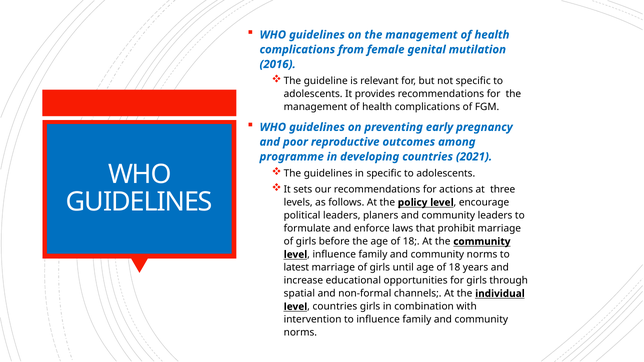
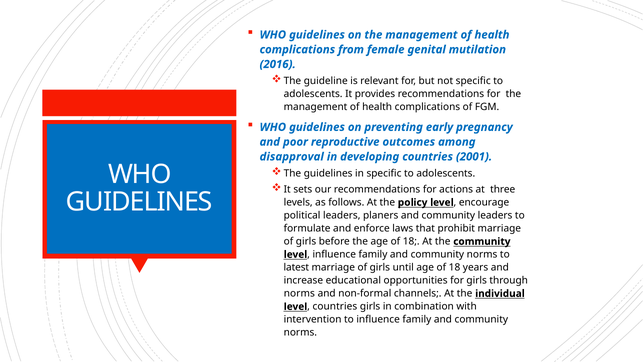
programme: programme -> disapproval
2021: 2021 -> 2001
spatial at (299, 294): spatial -> norms
